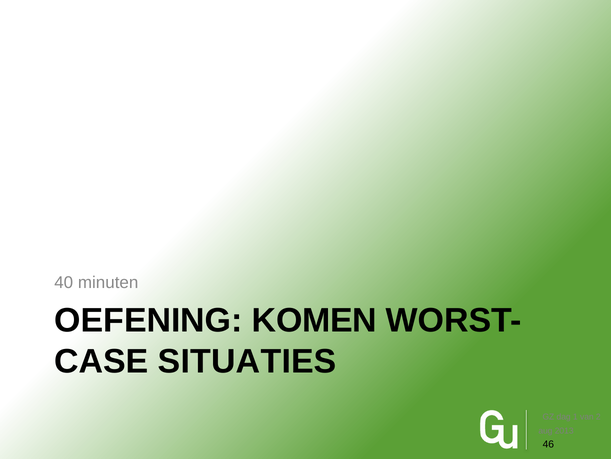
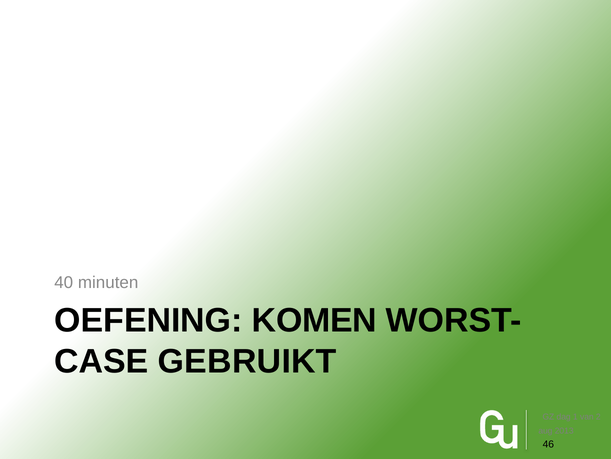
SITUATIES: SITUATIES -> GEBRUIKT
